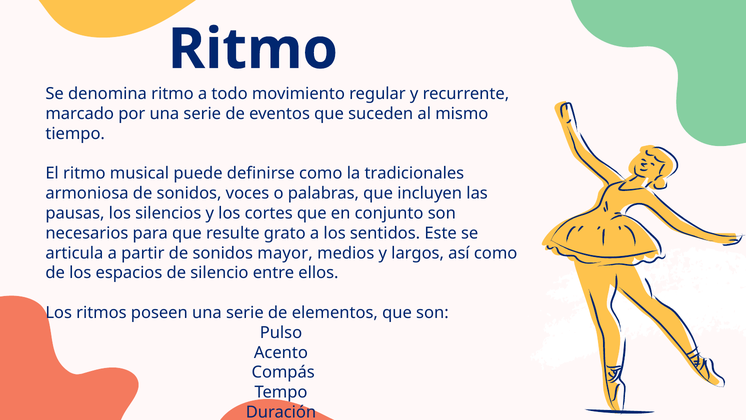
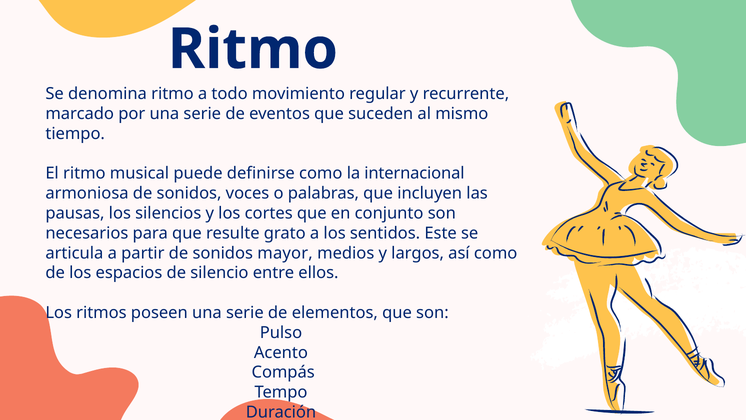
tradicionales: tradicionales -> internacional
